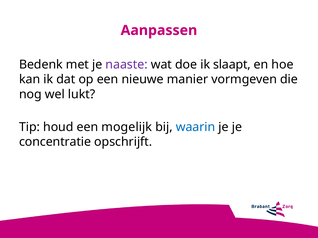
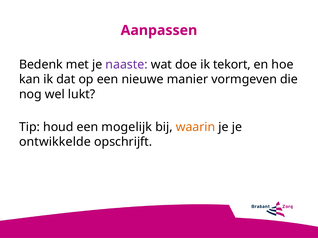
slaapt: slaapt -> tekort
waarin colour: blue -> orange
concentratie: concentratie -> ontwikkelde
